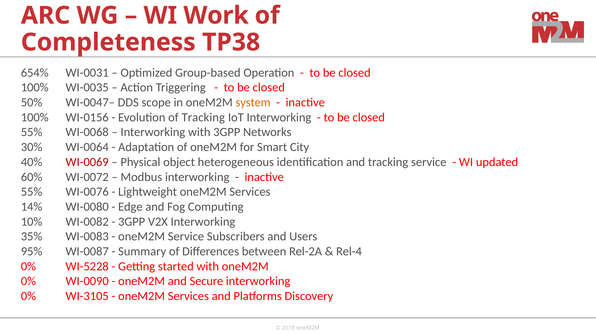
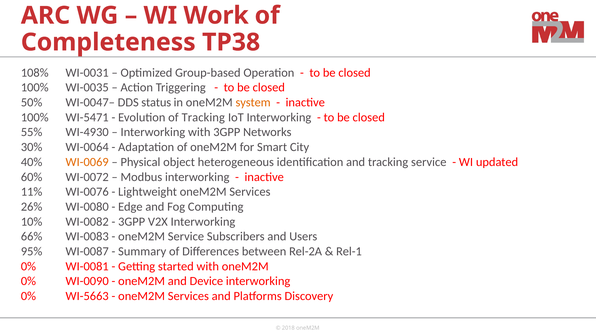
654%: 654% -> 108%
scope: scope -> status
WI-0156: WI-0156 -> WI-5471
WI-0068: WI-0068 -> WI-4930
WI-0069 colour: red -> orange
55% at (32, 192): 55% -> 11%
14%: 14% -> 26%
35%: 35% -> 66%
Rel-4: Rel-4 -> Rel-1
WI-5228: WI-5228 -> WI-0081
Secure: Secure -> Device
WI-3105: WI-3105 -> WI-5663
